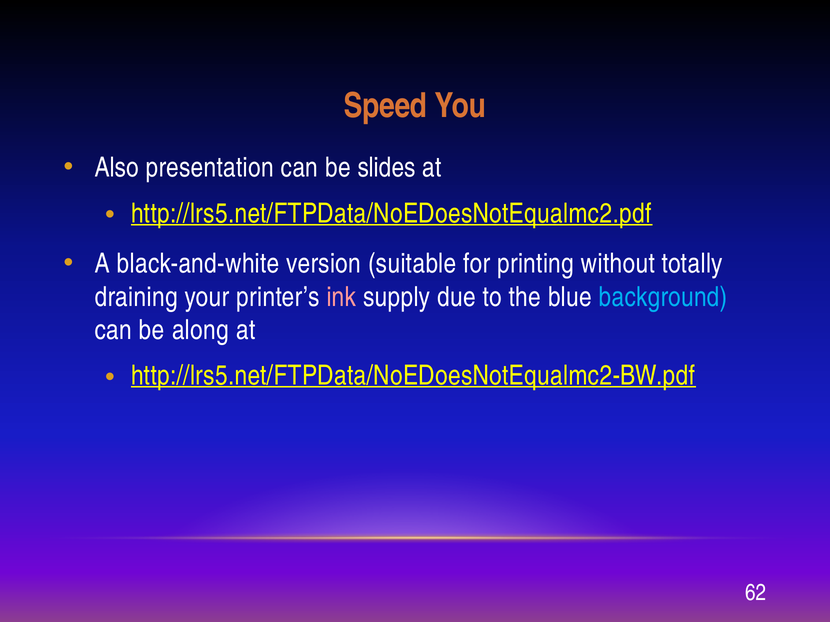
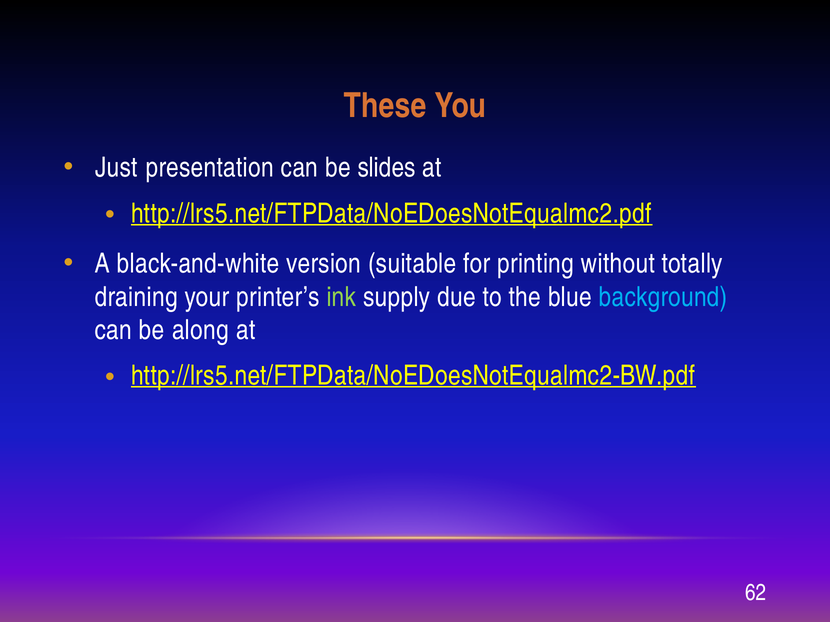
Speed: Speed -> These
Also: Also -> Just
ink colour: pink -> light green
